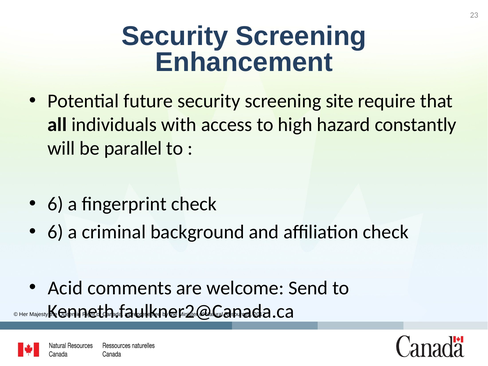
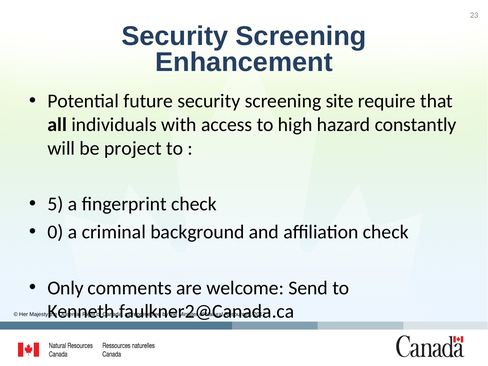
parallel: parallel -> project
6 at (56, 204): 6 -> 5
6 at (56, 232): 6 -> 0
Acid: Acid -> Only
